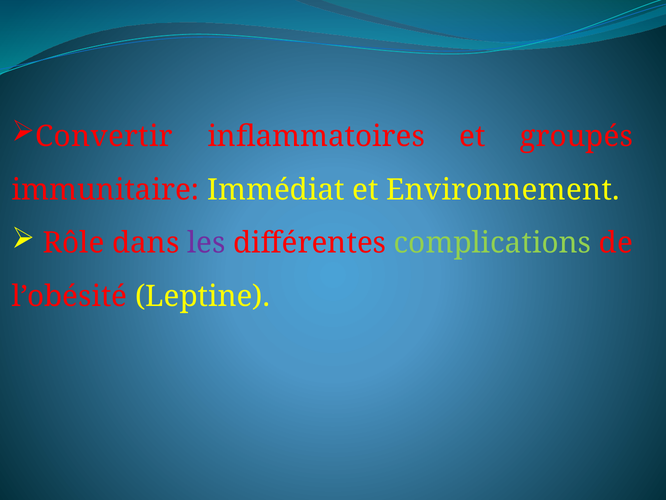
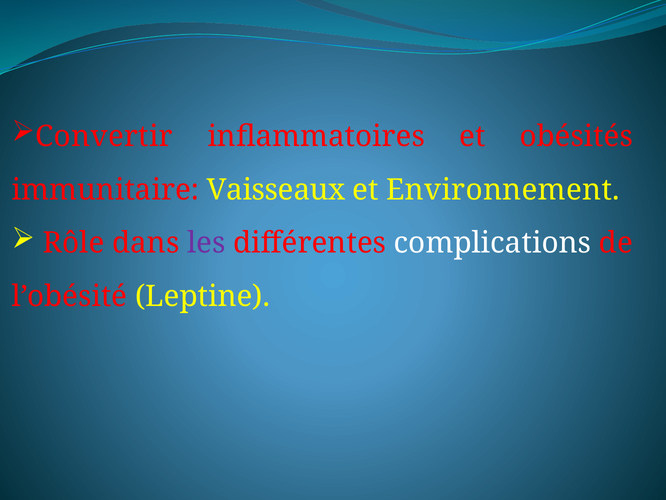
groupés: groupés -> obésités
Immédiat: Immédiat -> Vaisseaux
complications colour: light green -> white
